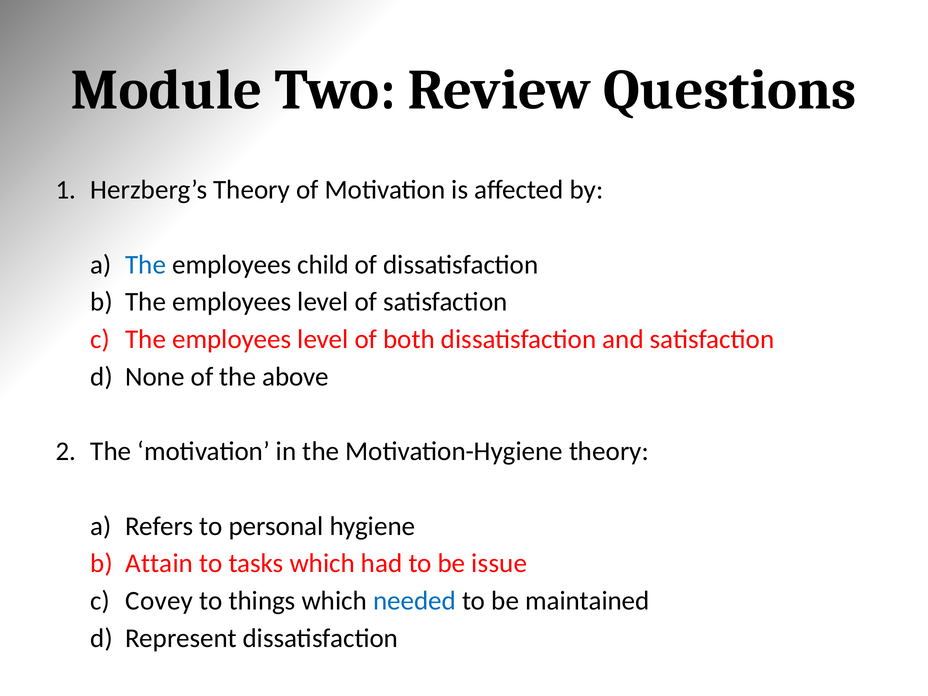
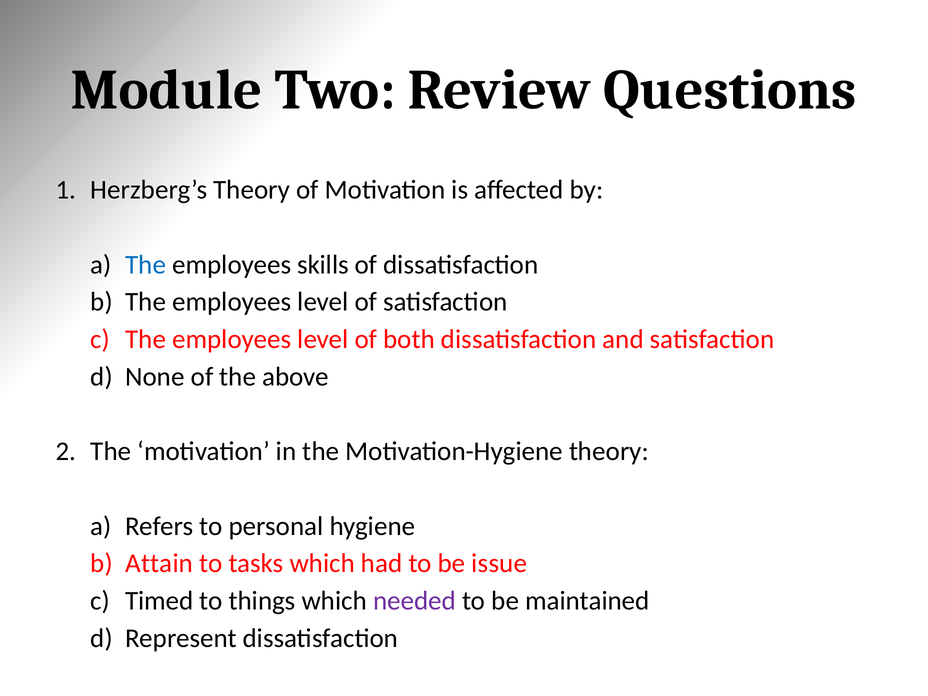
child: child -> skills
Covey: Covey -> Timed
needed colour: blue -> purple
